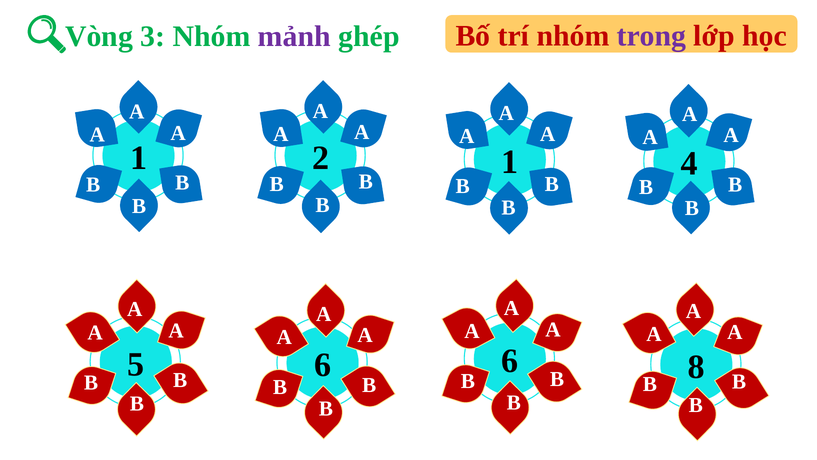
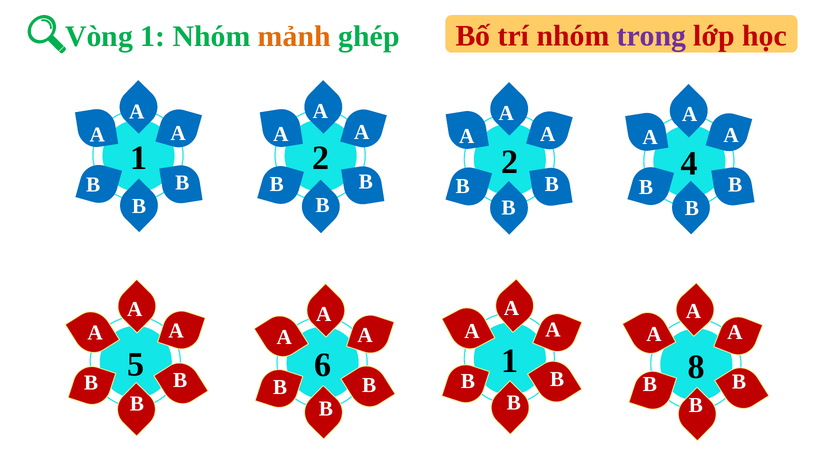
Vòng 3: 3 -> 1
mảnh colour: purple -> orange
1 1: 1 -> 2
5 6: 6 -> 1
